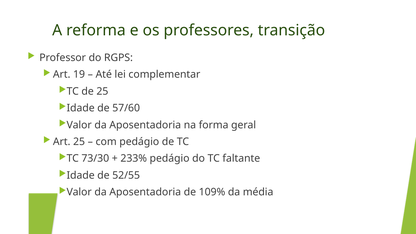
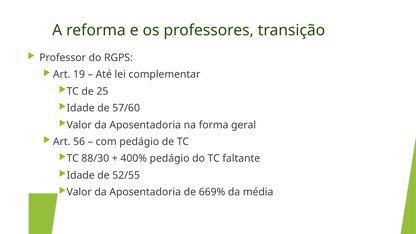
Art 25: 25 -> 56
73/30: 73/30 -> 88/30
233%: 233% -> 400%
109%: 109% -> 669%
